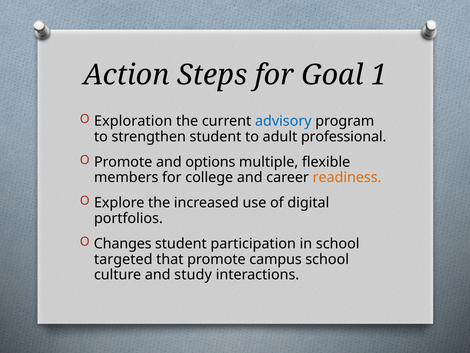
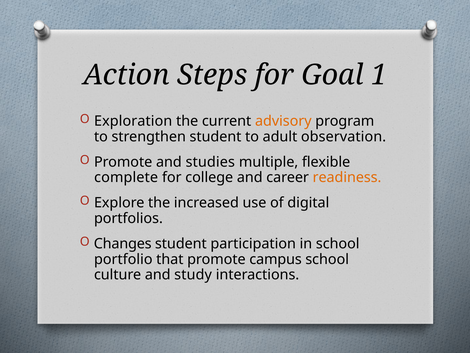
advisory colour: blue -> orange
professional: professional -> observation
options: options -> studies
members: members -> complete
targeted: targeted -> portfolio
